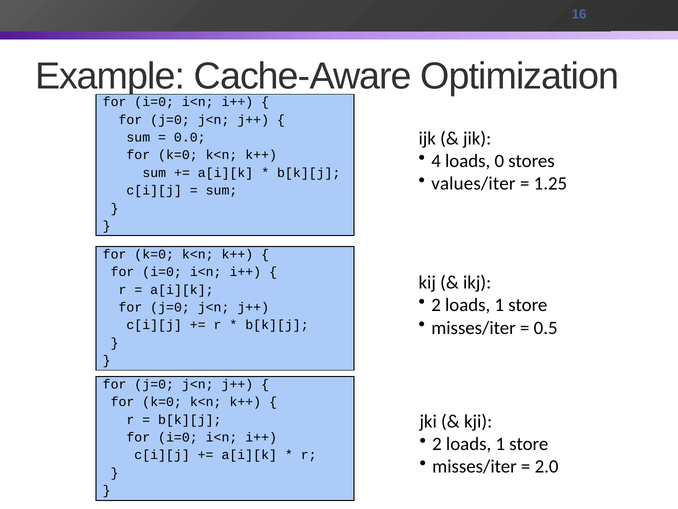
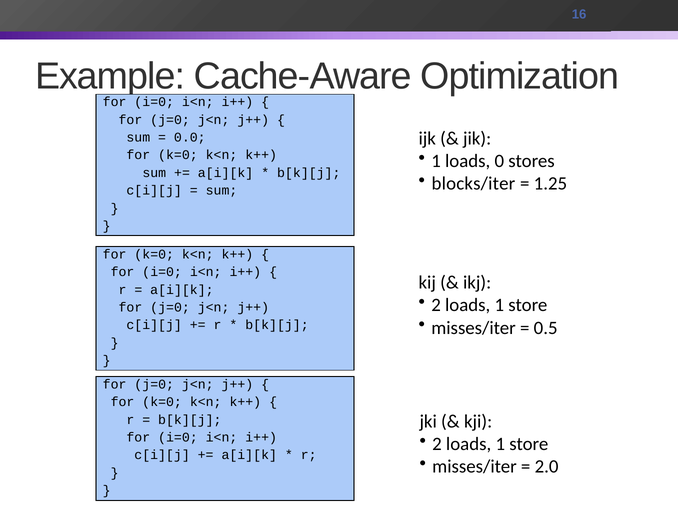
4 at (436, 161): 4 -> 1
values/iter: values/iter -> blocks/iter
